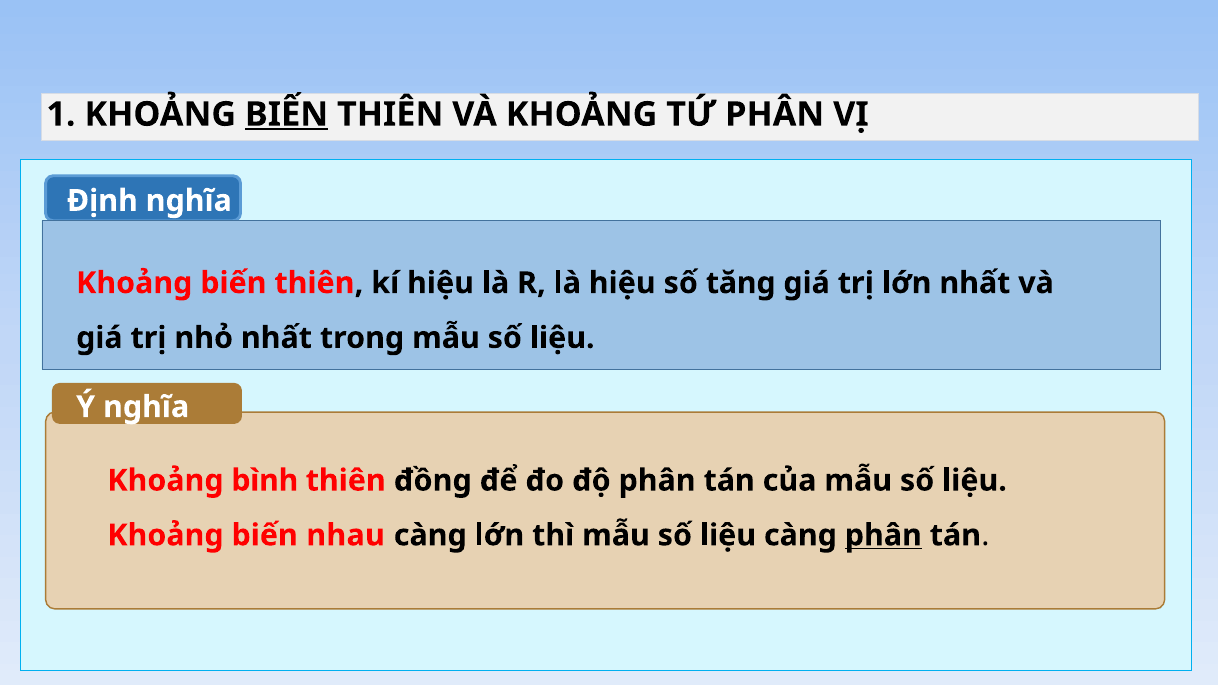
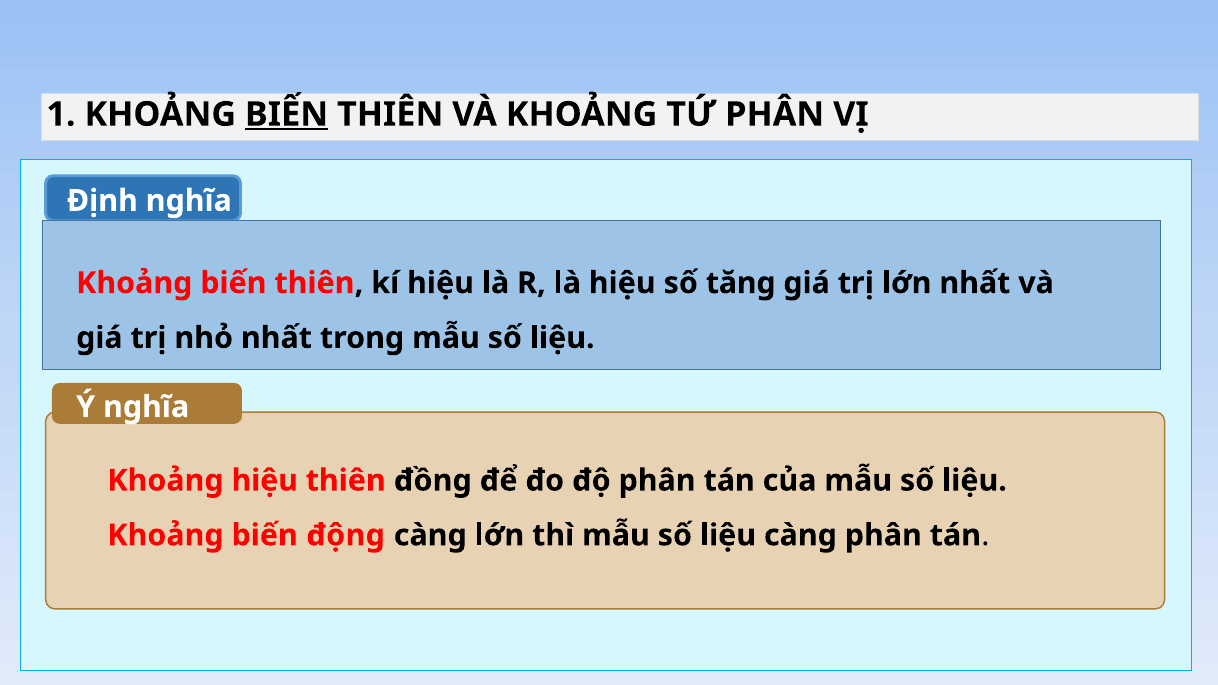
Khoảng bình: bình -> hiệu
nhau: nhau -> động
phân at (883, 535) underline: present -> none
